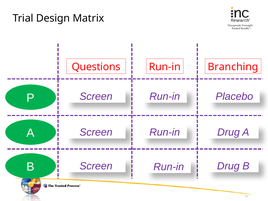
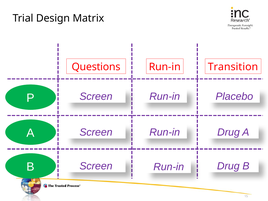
Branching: Branching -> Transition
